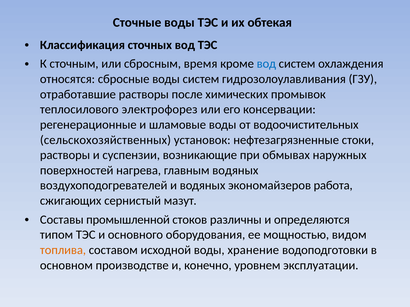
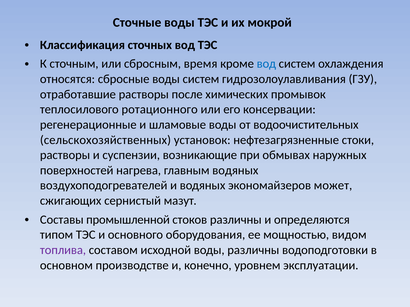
обтекая: обтекая -> мокрой
электрофорез: электрофорез -> ротационного
работа: работа -> может
топлива colour: orange -> purple
воды хранение: хранение -> различны
